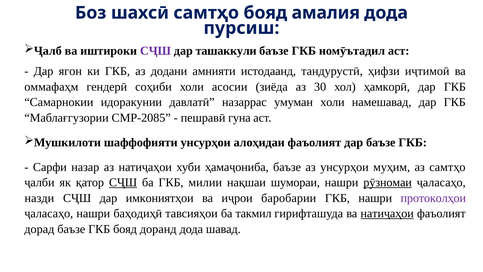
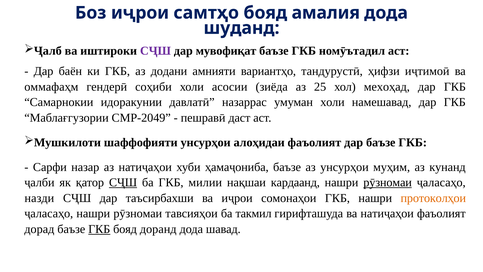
Боз шахсӣ: шахсӣ -> иҷрои
пурсиш: пурсиш -> шуданд
ташаккули: ташаккули -> мувофиқат
ягон: ягон -> баён
истодаанд: истодаанд -> вариантҳо
30: 30 -> 25
ҳамкорӣ: ҳамкорӣ -> мехоҳад
СМР-2085: СМР-2085 -> СМР-2049
гуна: гуна -> даст
аз самтҳо: самтҳо -> кунанд
шумораи: шумораи -> кардаанд
имкониятҳои: имкониятҳои -> таъсирбахши
баробарии: баробарии -> сомонаҳои
протоколҳои colour: purple -> orange
ҷаласаҳо нашри баҳодиҳӣ: баҳодиҳӣ -> рӯзномаи
натиҷаҳои at (387, 213) underline: present -> none
ГКБ at (99, 229) underline: none -> present
